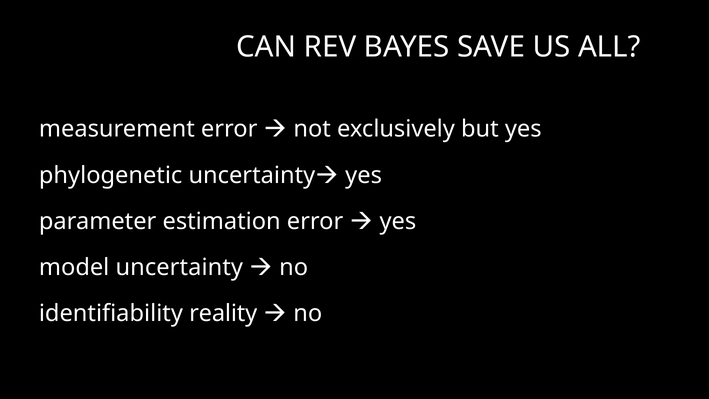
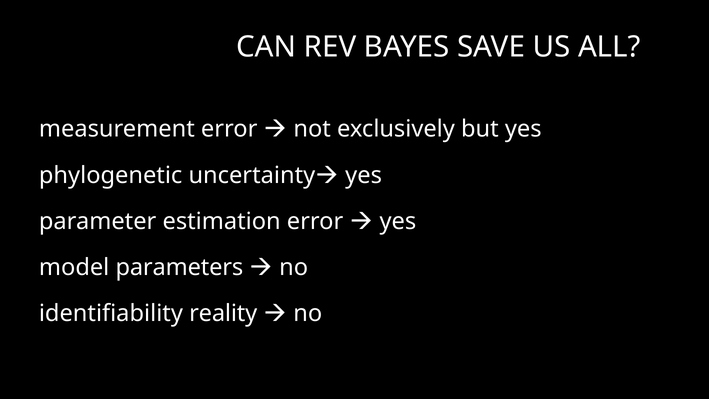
model uncertainty: uncertainty -> parameters
